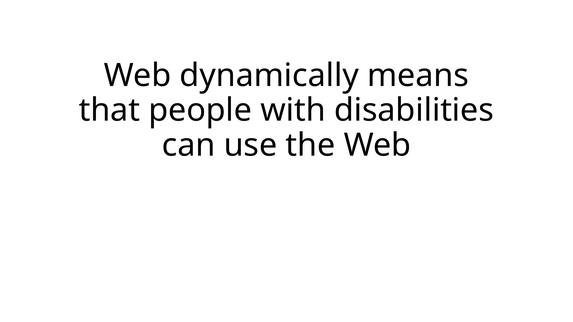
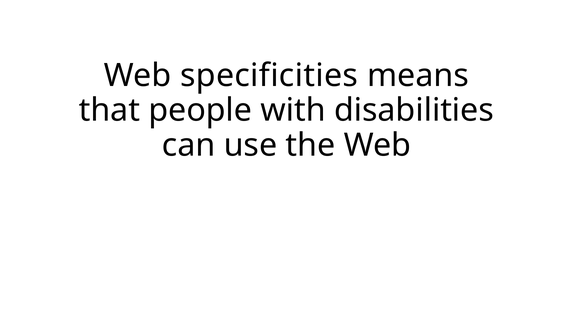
dynamically: dynamically -> specificities
